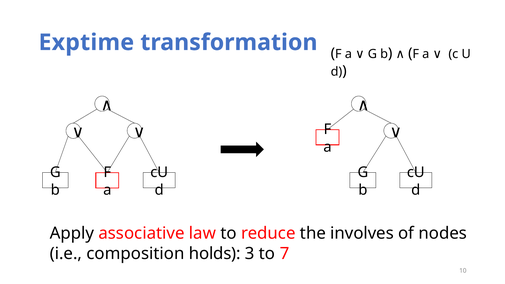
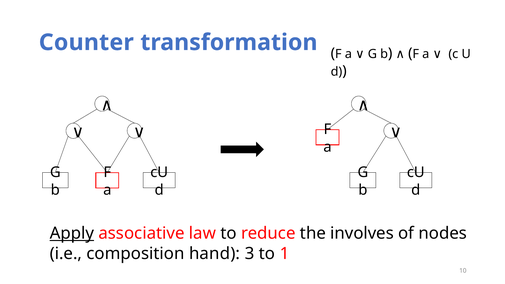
Exptime: Exptime -> Counter
Apply underline: none -> present
holds: holds -> hand
7: 7 -> 1
